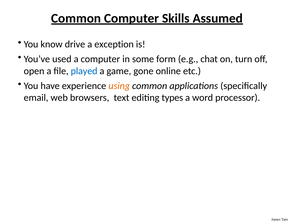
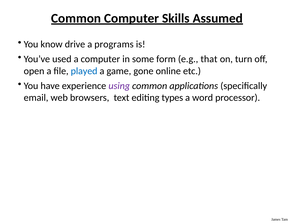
exception: exception -> programs
chat: chat -> that
using colour: orange -> purple
